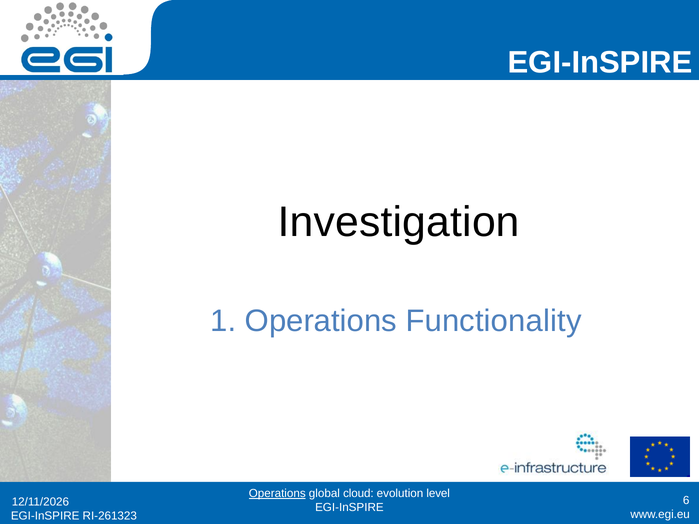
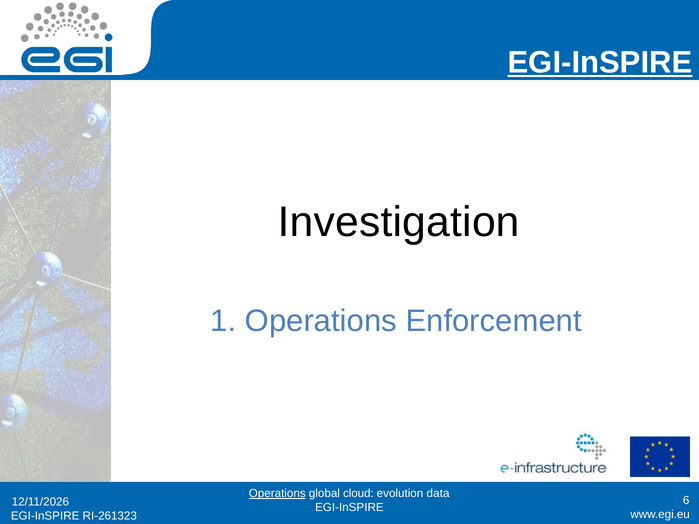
EGI-InSPIRE at (600, 63) underline: none -> present
Functionality: Functionality -> Enforcement
level: level -> data
